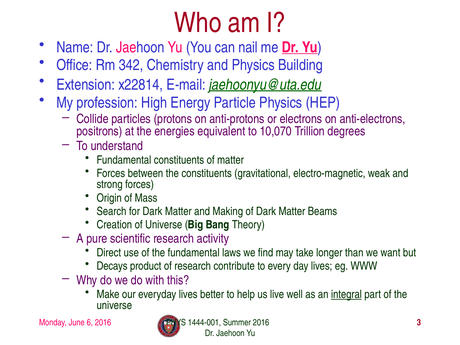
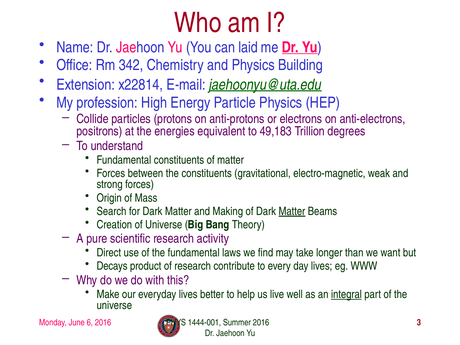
nail: nail -> laid
10,070: 10,070 -> 49,183
Matter at (292, 211) underline: none -> present
